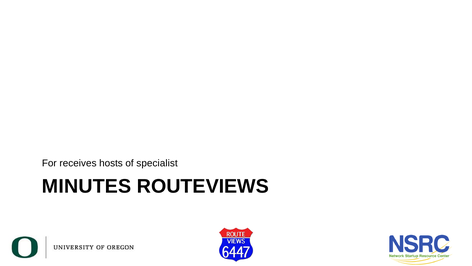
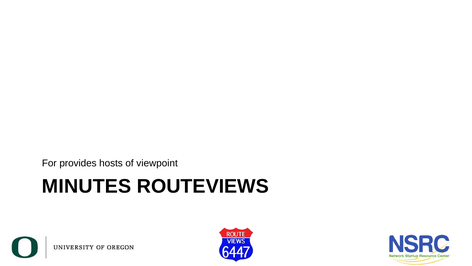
receives: receives -> provides
specialist: specialist -> viewpoint
